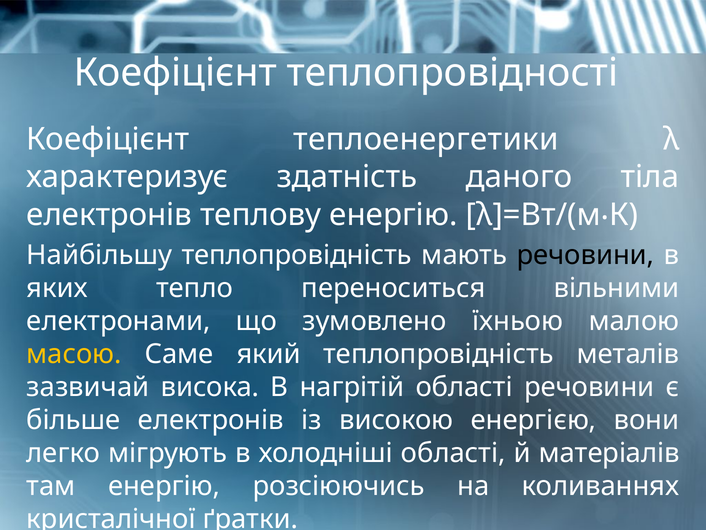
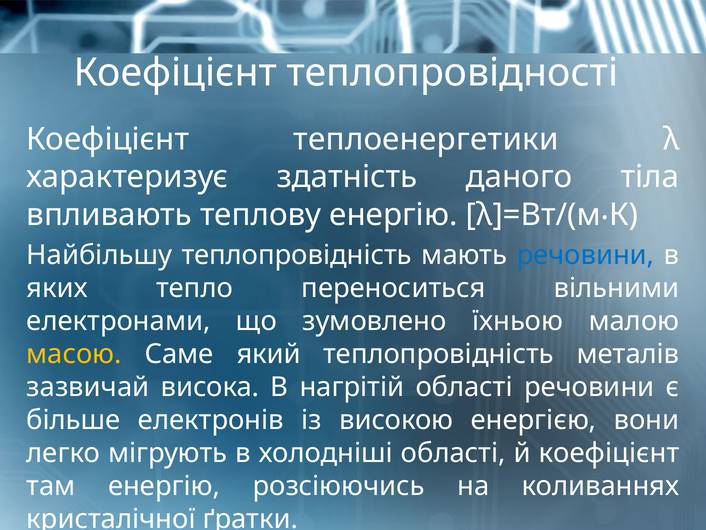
електронів at (109, 215): електронів -> впливають
речовини at (585, 255) colour: black -> blue
й матеріалів: матеріалів -> коефіцієнт
